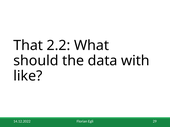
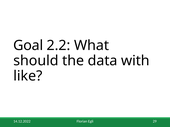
That: That -> Goal
